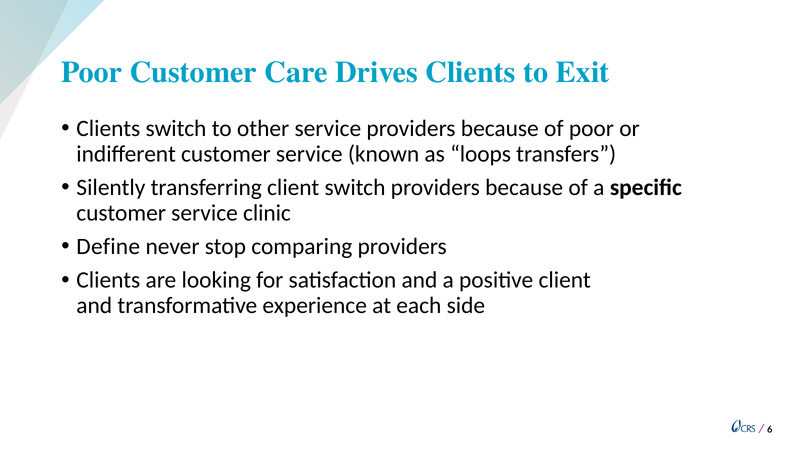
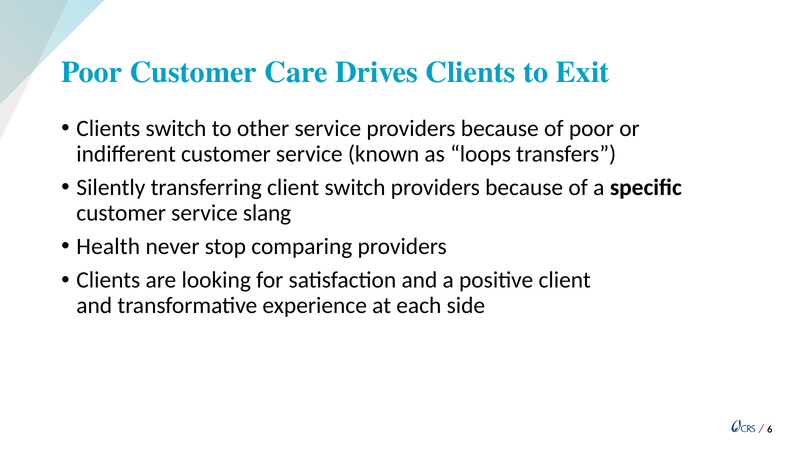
clinic: clinic -> slang
Define: Define -> Health
